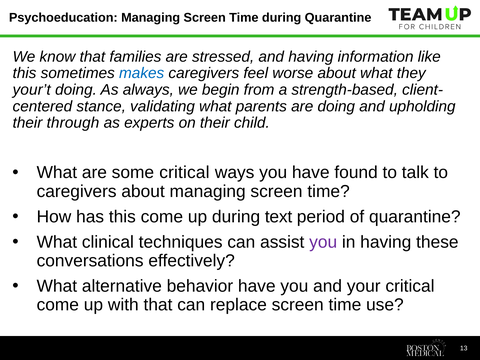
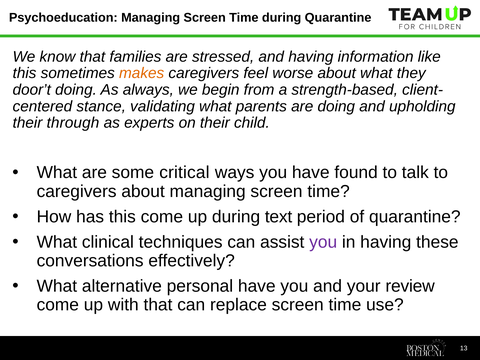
makes colour: blue -> orange
your’t: your’t -> door’t
behavior: behavior -> personal
your critical: critical -> review
